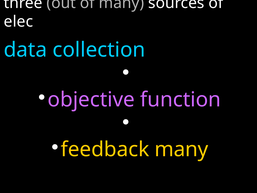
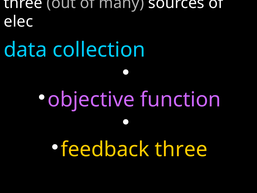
many at (181, 149): many -> three
